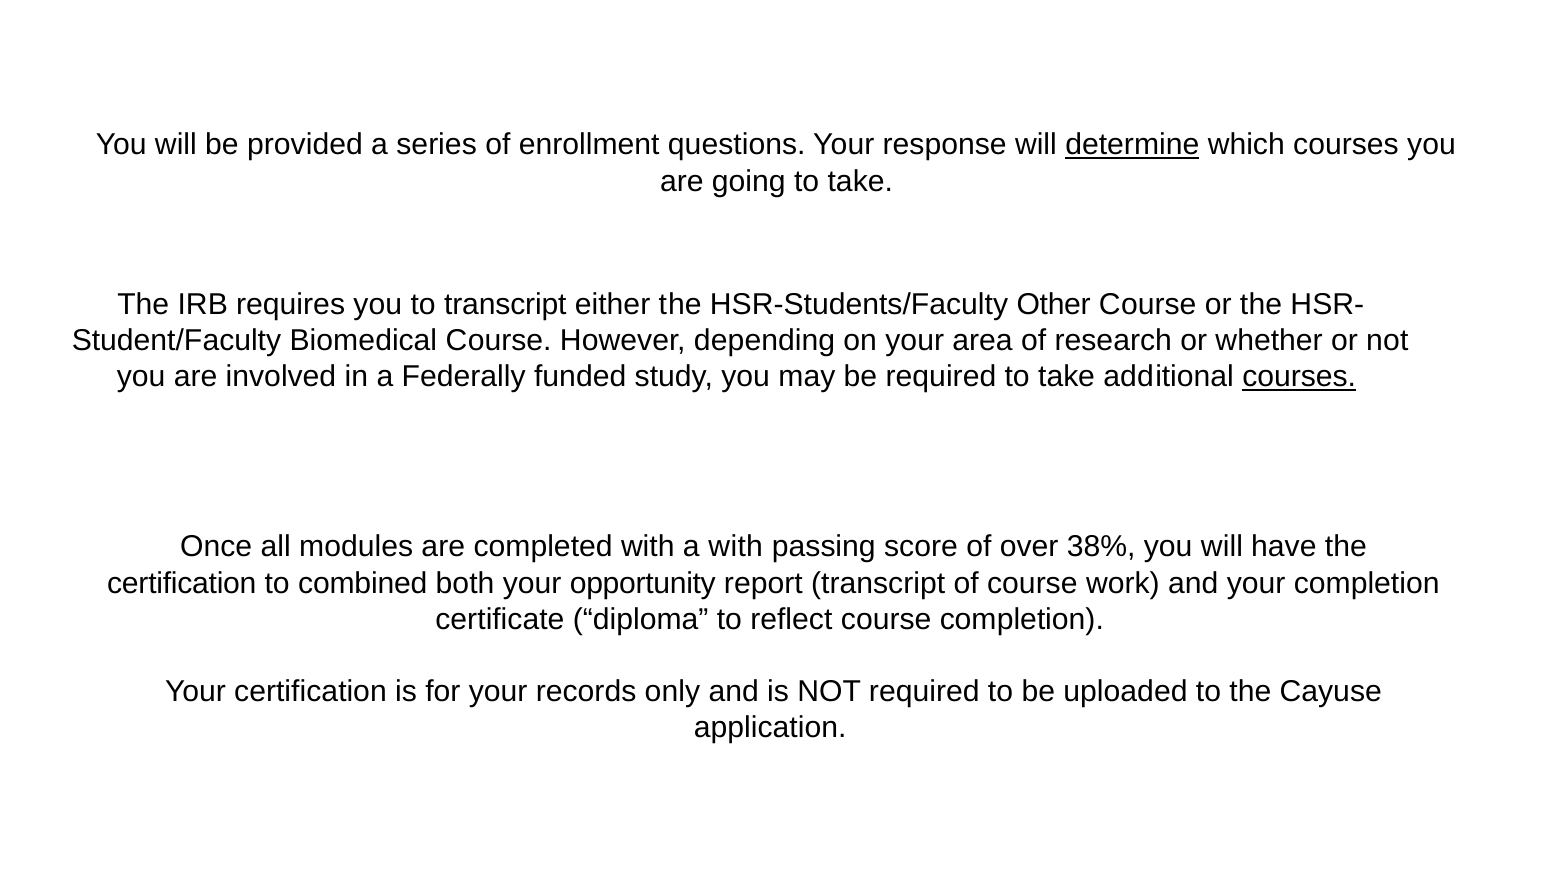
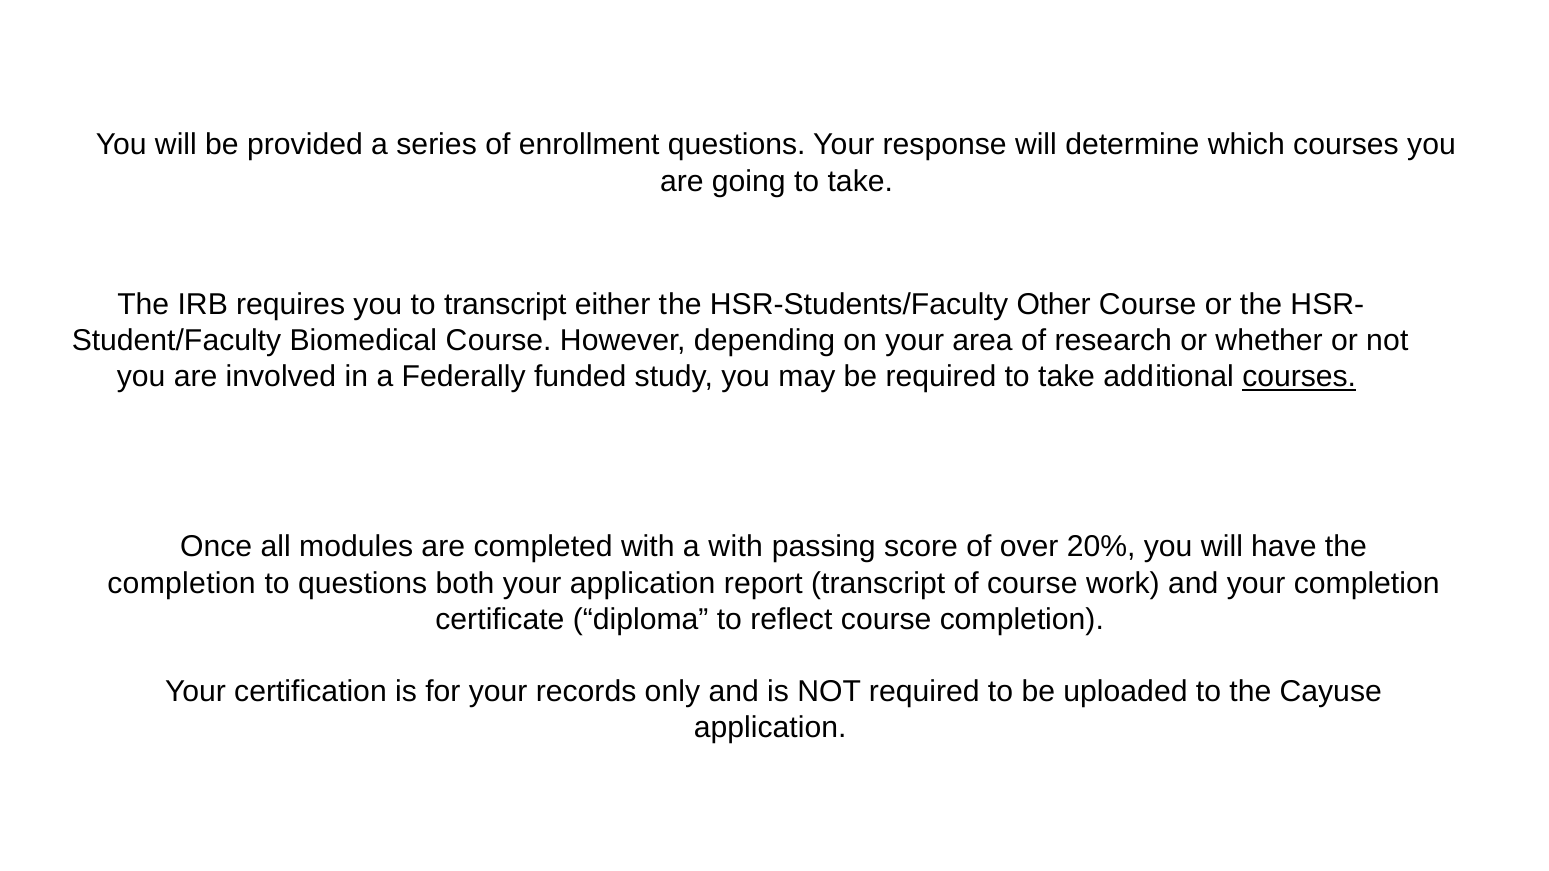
determine underline: present -> none
38%: 38% -> 20%
certification at (182, 583): certification -> completion
to combined: combined -> questions
your opportunity: opportunity -> application
